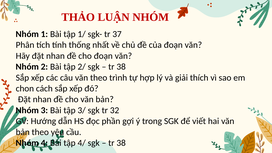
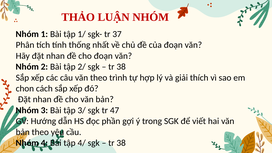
32: 32 -> 47
